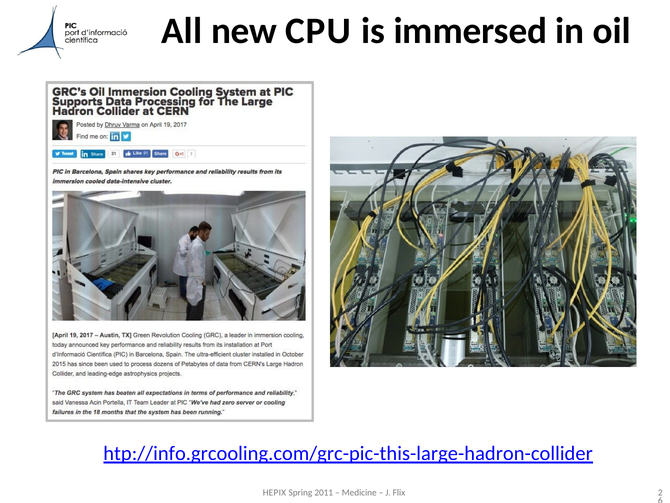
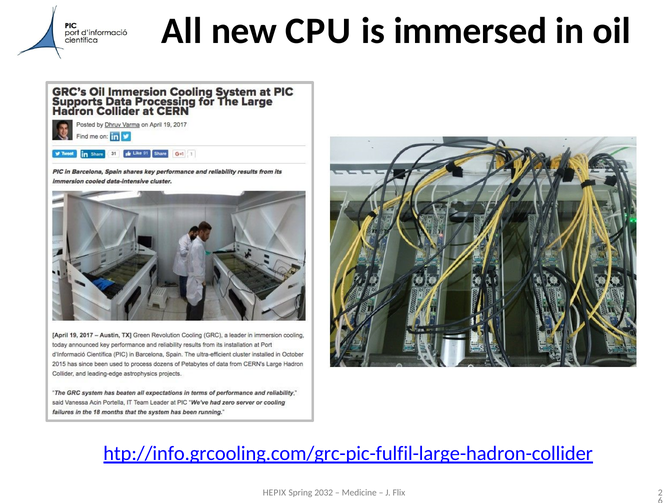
htp://info.grcooling.com/grc-pic-this-large-hadron-collider: htp://info.grcooling.com/grc-pic-this-large-hadron-collider -> htp://info.grcooling.com/grc-pic-fulfil-large-hadron-collider
2011: 2011 -> 2032
